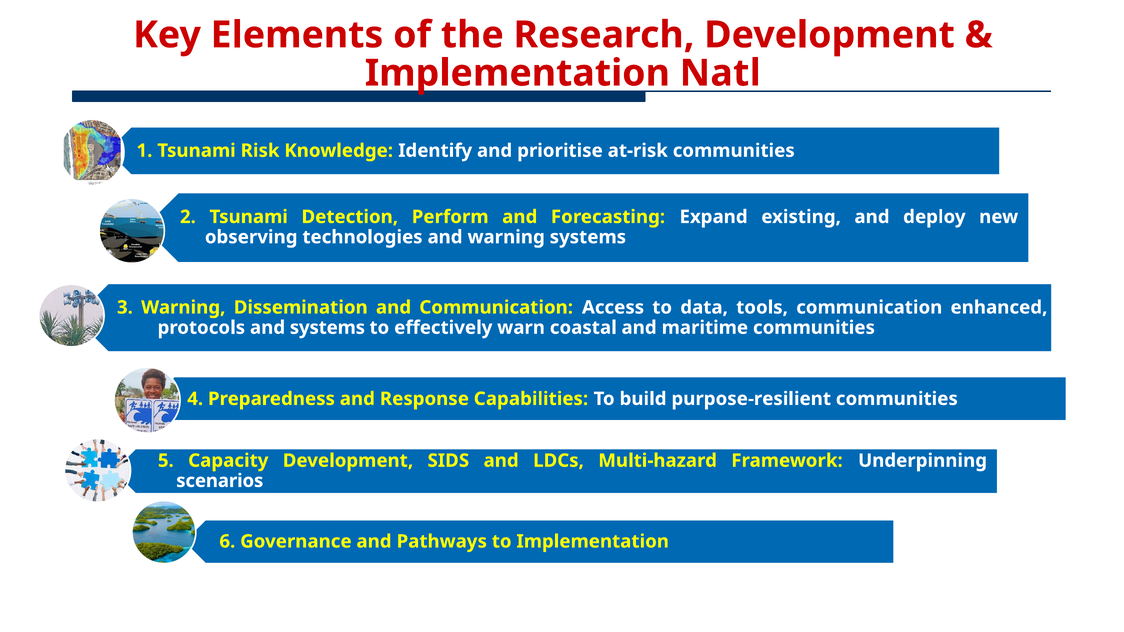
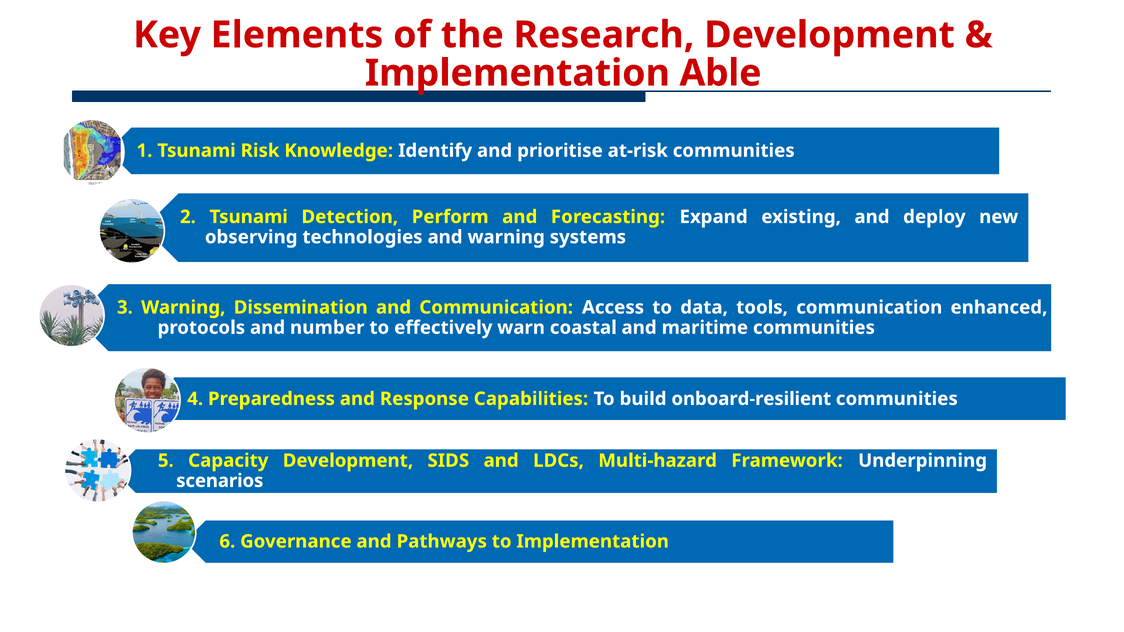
Natl: Natl -> Able
and systems: systems -> number
purpose-resilient: purpose-resilient -> onboard-resilient
